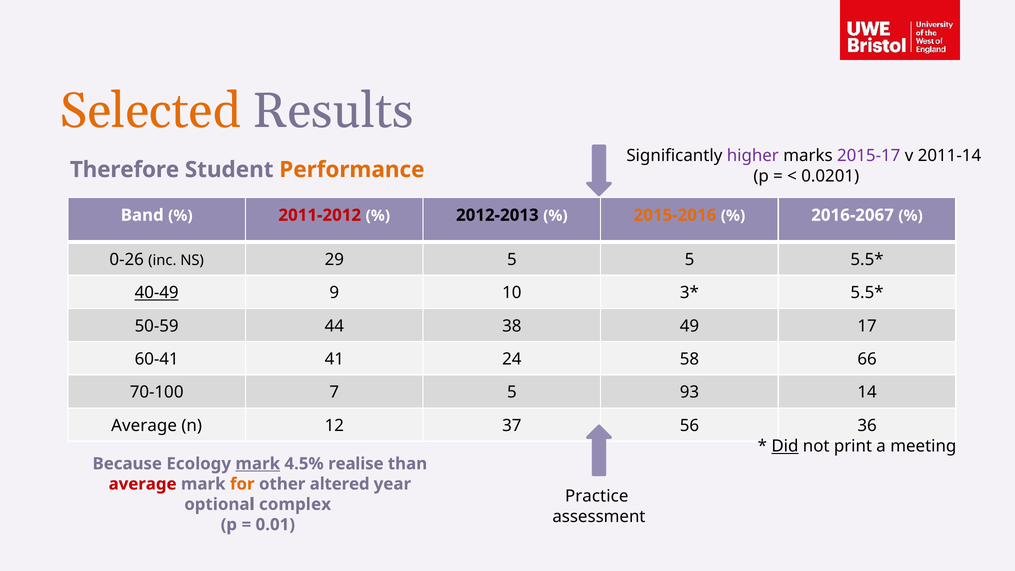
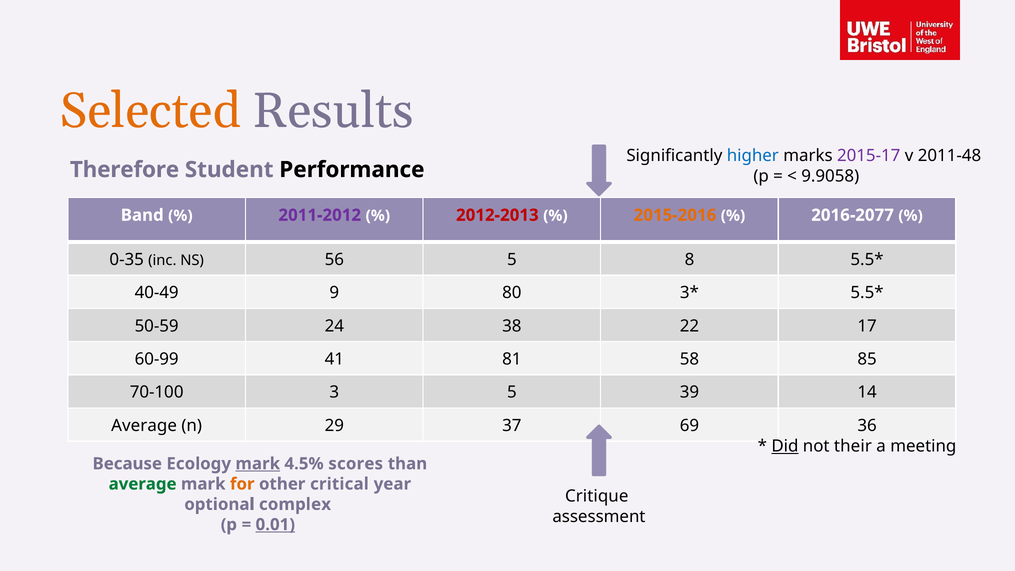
higher colour: purple -> blue
2011-14: 2011-14 -> 2011-48
Performance colour: orange -> black
0.0201: 0.0201 -> 9.9058
2011-2012 colour: red -> purple
2012-2013 colour: black -> red
2016-2067: 2016-2067 -> 2016-2077
0-26: 0-26 -> 0-35
29: 29 -> 56
5 5: 5 -> 8
40-49 underline: present -> none
10: 10 -> 80
44: 44 -> 24
49: 49 -> 22
60-41: 60-41 -> 60-99
24: 24 -> 81
66: 66 -> 85
7: 7 -> 3
93: 93 -> 39
12: 12 -> 29
56: 56 -> 69
print: print -> their
realise: realise -> scores
average at (143, 484) colour: red -> green
altered: altered -> critical
Practice: Practice -> Critique
0.01 underline: none -> present
